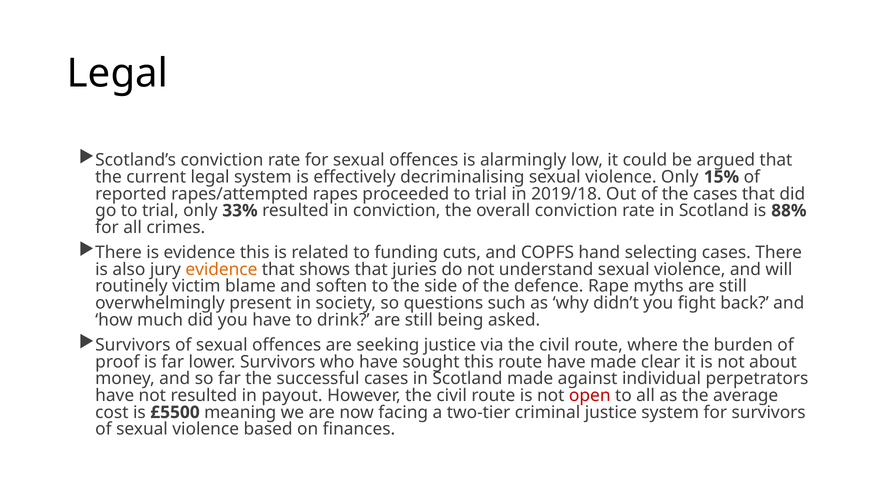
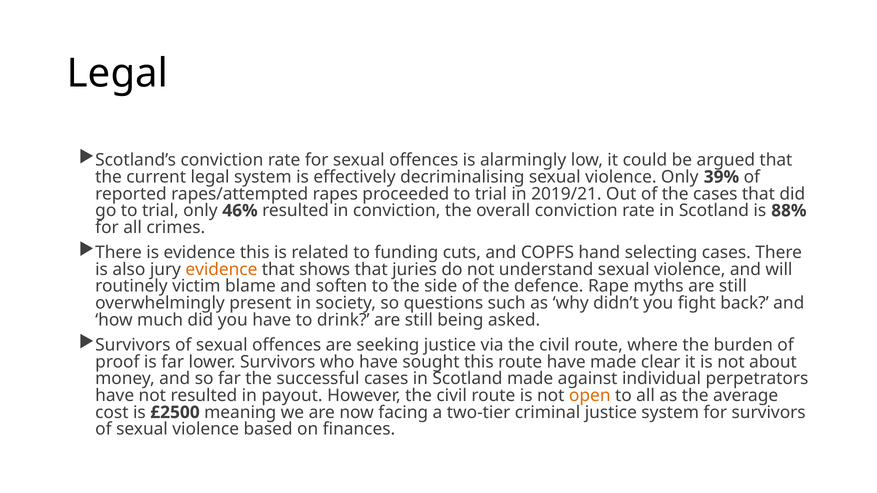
15%: 15% -> 39%
2019/18: 2019/18 -> 2019/21
33%: 33% -> 46%
open colour: red -> orange
£5500: £5500 -> £2500
